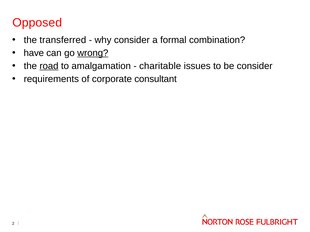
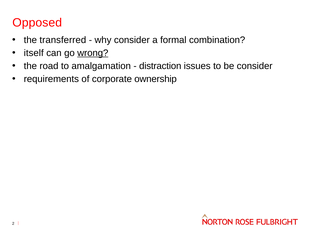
have: have -> itself
road underline: present -> none
charitable: charitable -> distraction
consultant: consultant -> ownership
